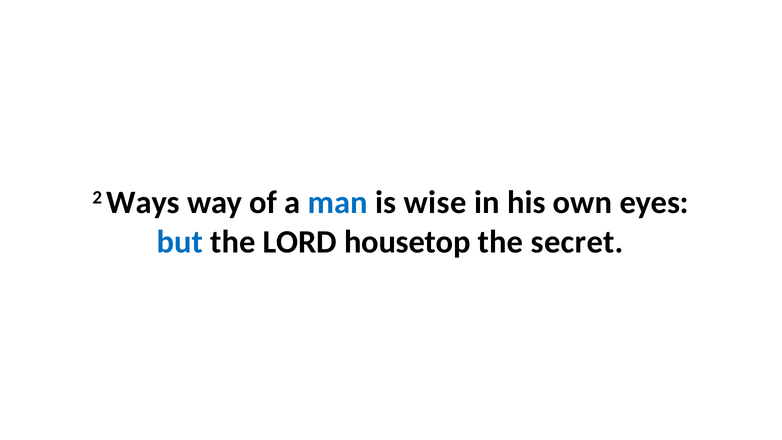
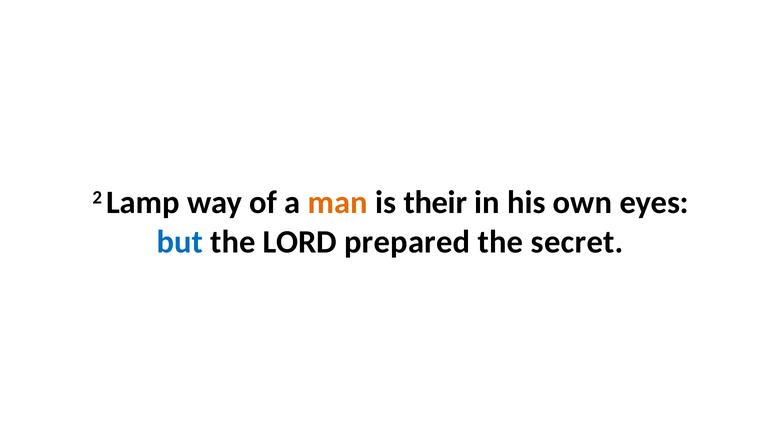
Ways: Ways -> Lamp
man colour: blue -> orange
wise: wise -> their
housetop: housetop -> prepared
